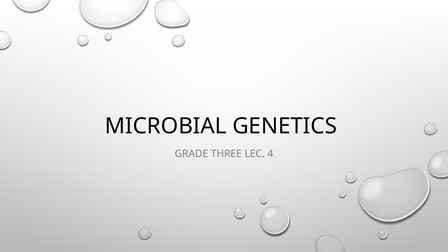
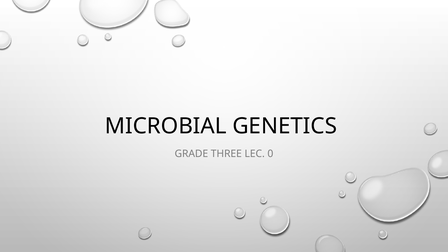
4: 4 -> 0
